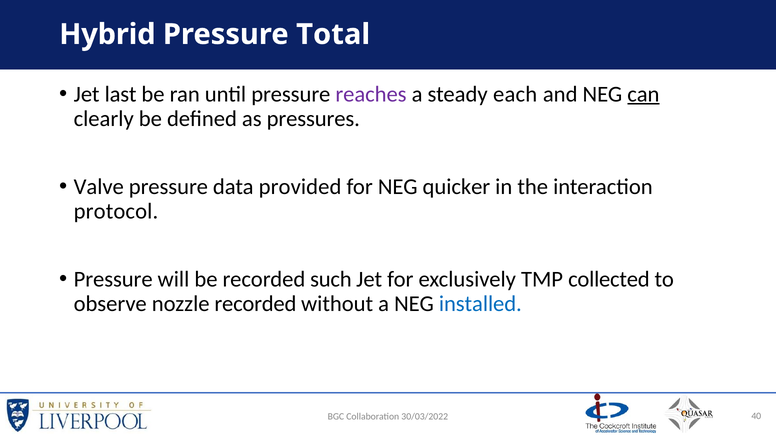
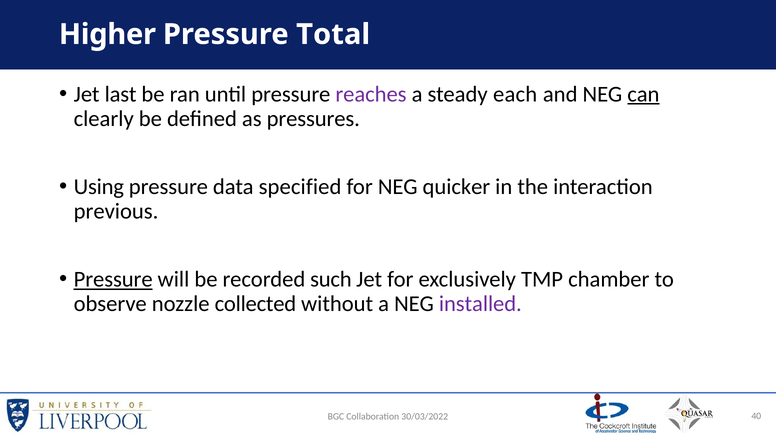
Hybrid: Hybrid -> Higher
Valve: Valve -> Using
provided: provided -> specified
protocol: protocol -> previous
Pressure at (113, 280) underline: none -> present
collected: collected -> chamber
nozzle recorded: recorded -> collected
installed colour: blue -> purple
